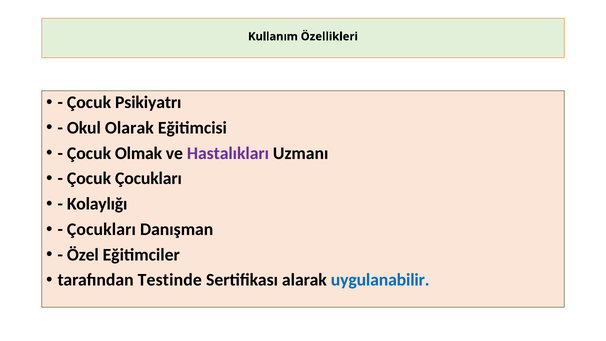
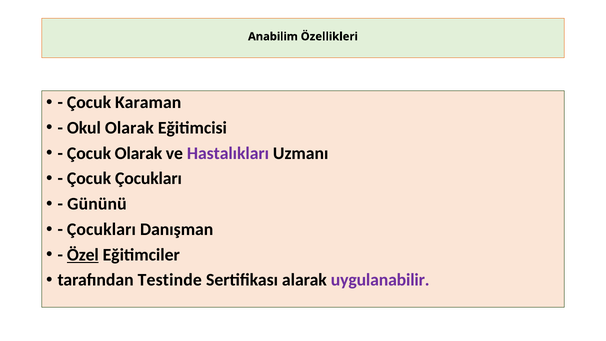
Kullanım: Kullanım -> Anabilim
Psikiyatrı: Psikiyatrı -> Karaman
Çocuk Olmak: Olmak -> Olarak
Kolaylığı: Kolaylığı -> Gününü
Özel underline: none -> present
uygulanabilir colour: blue -> purple
